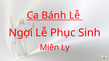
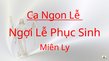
Bánh: Bánh -> Ngon
